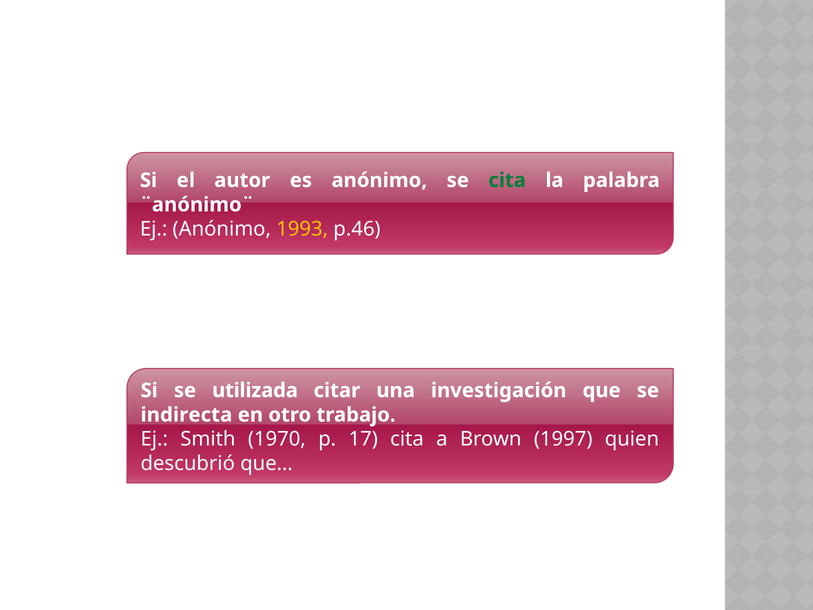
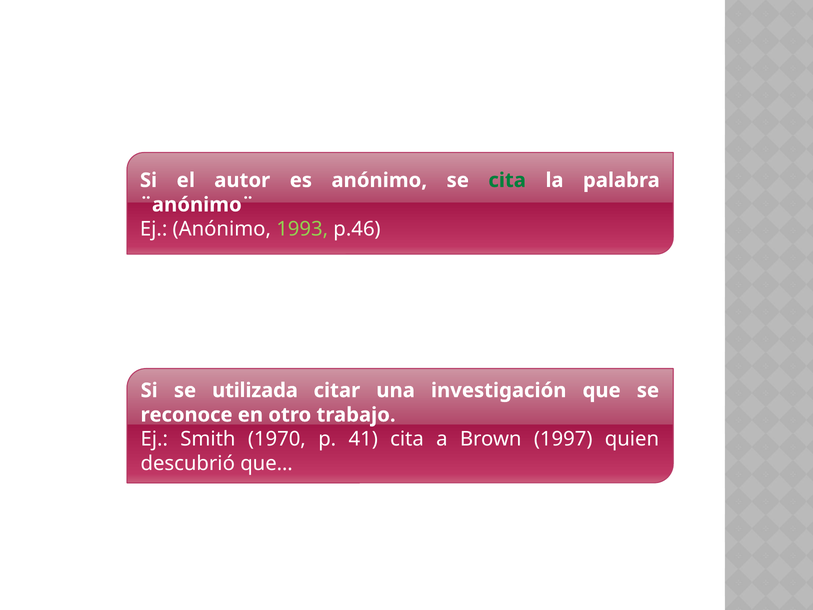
1993 colour: yellow -> light green
indirecta: indirecta -> reconoce
17: 17 -> 41
